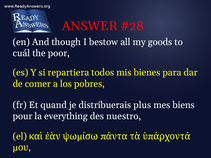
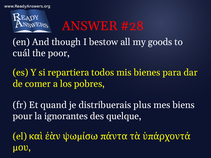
everything: everything -> ignorantes
nuestro: nuestro -> quelque
